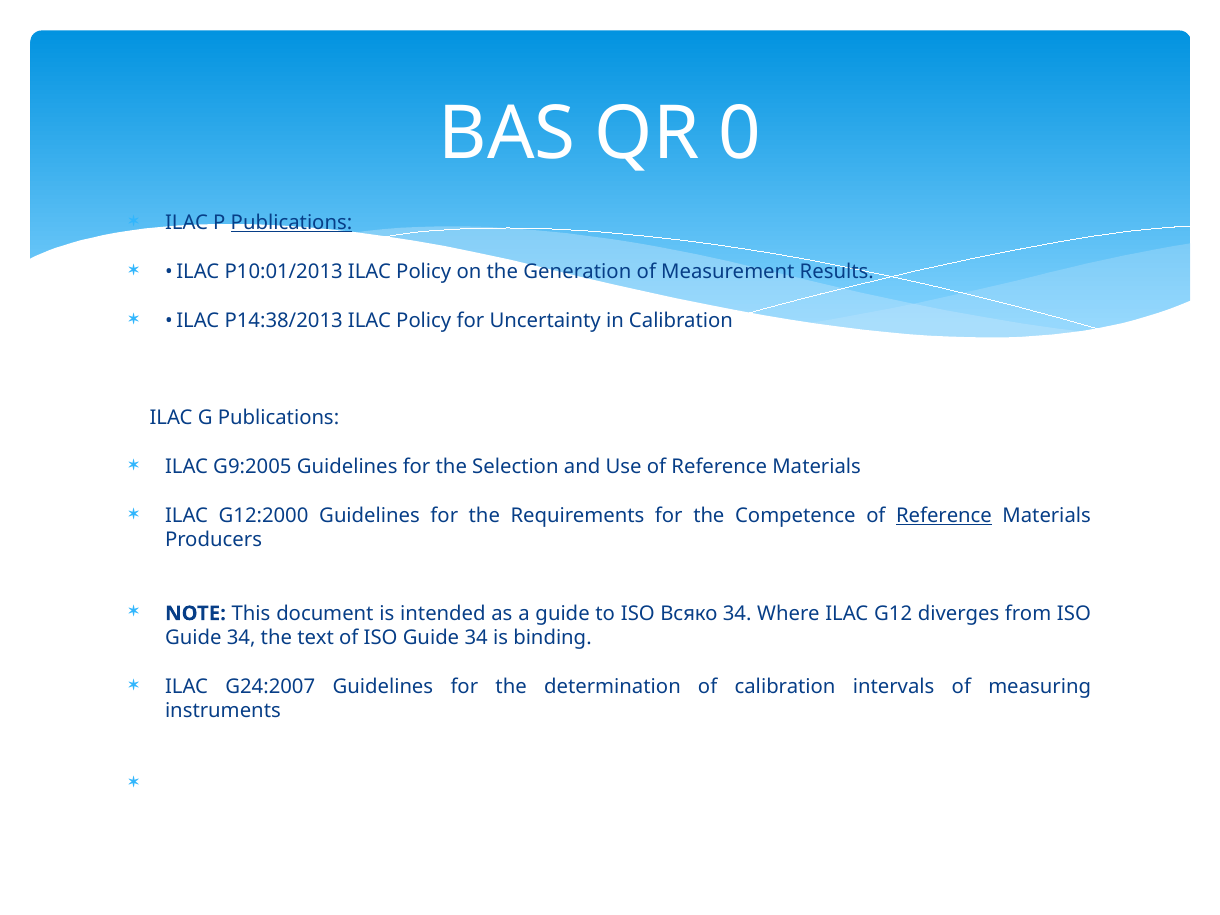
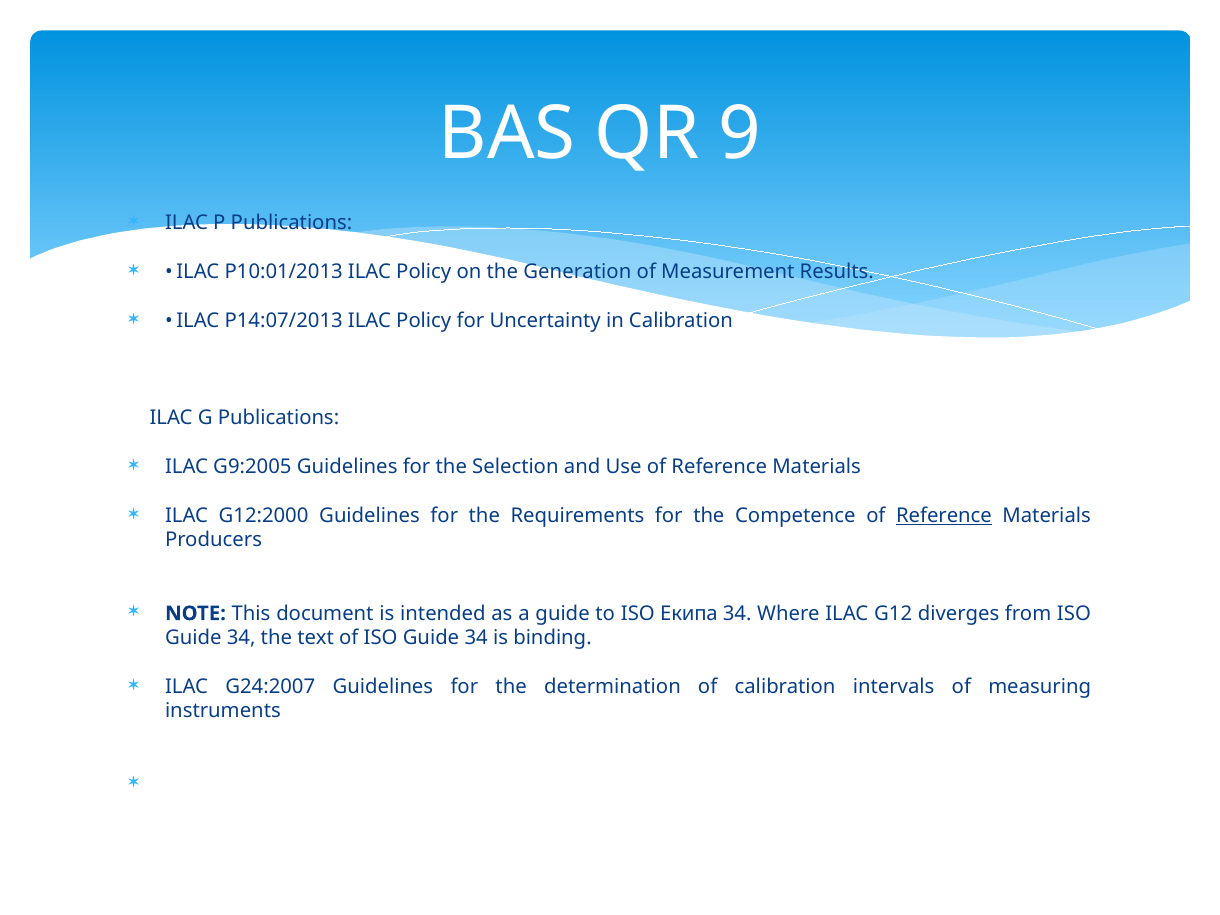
0: 0 -> 9
Publications at (291, 223) underline: present -> none
P14:38/2013: P14:38/2013 -> P14:07/2013
Всяко: Всяко -> Екипа
